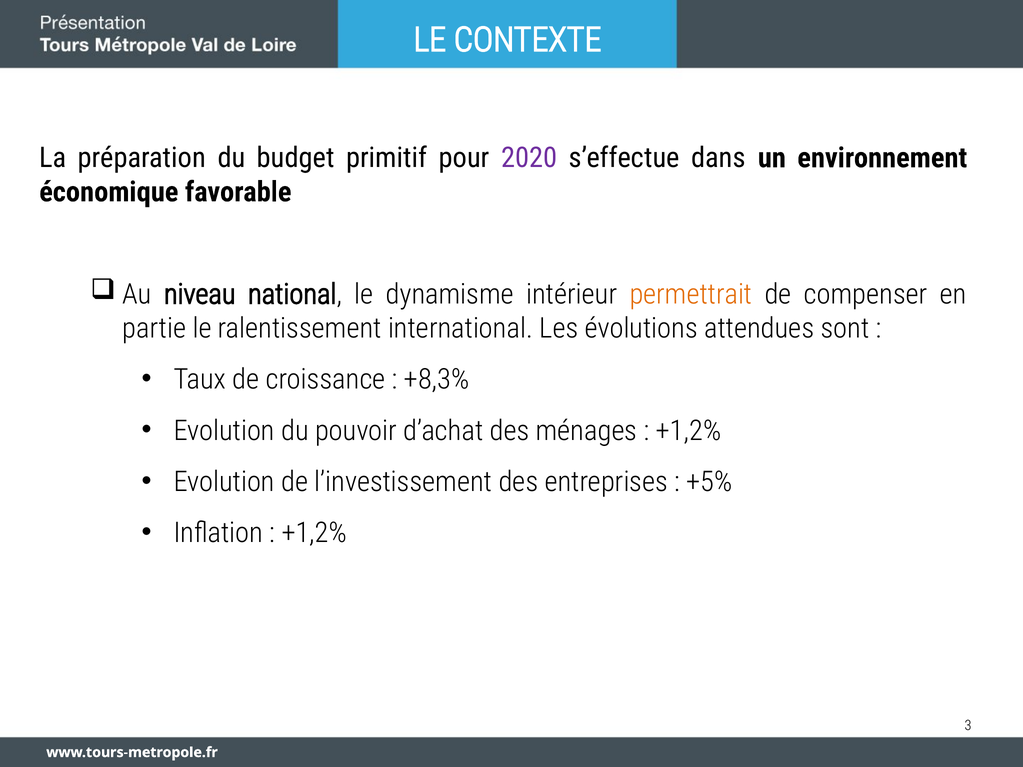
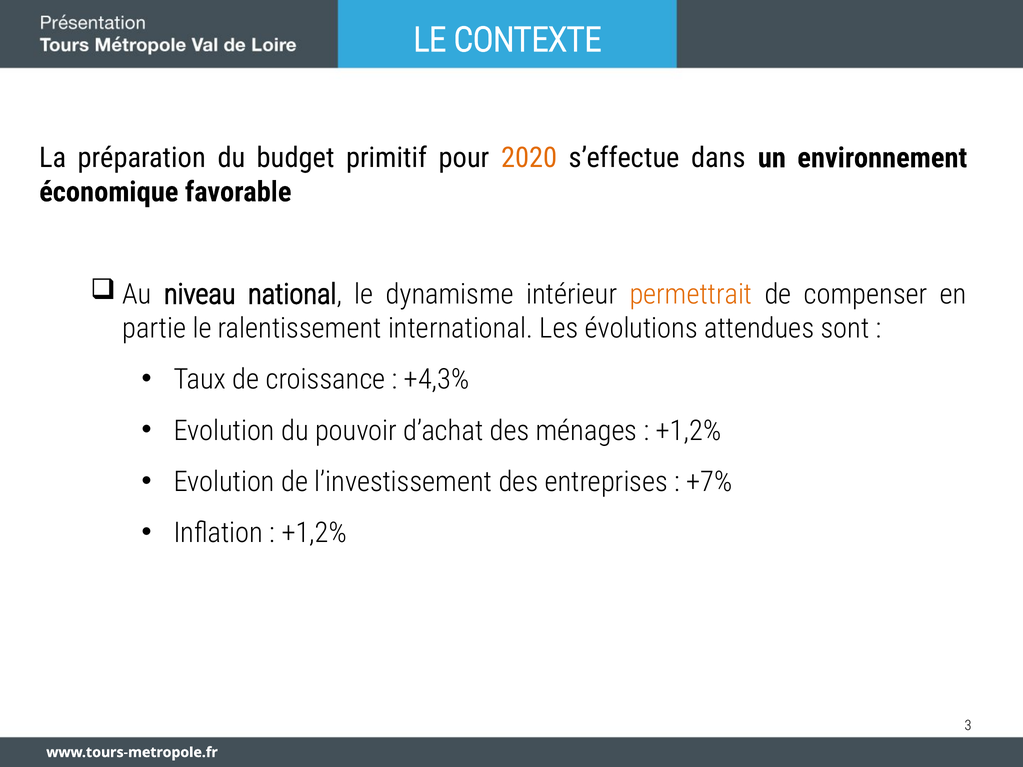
2020 colour: purple -> orange
+8,3%: +8,3% -> +4,3%
+5%: +5% -> +7%
